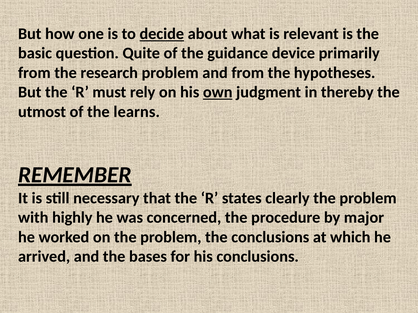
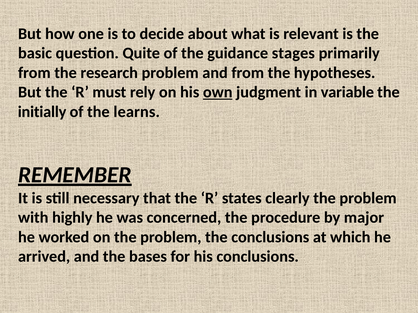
decide underline: present -> none
device: device -> stages
thereby: thereby -> variable
utmost: utmost -> initially
